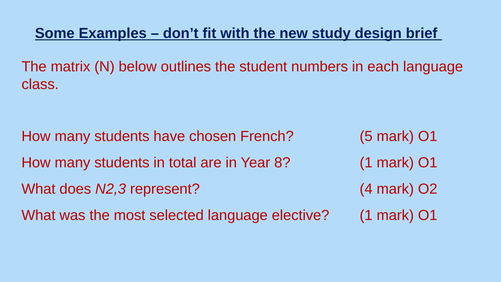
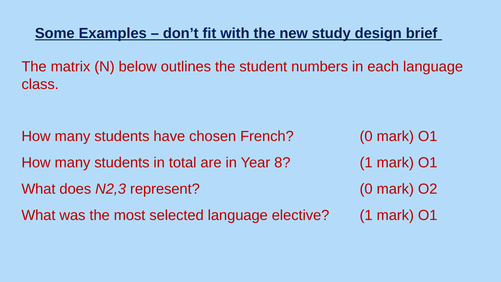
French 5: 5 -> 0
represent 4: 4 -> 0
